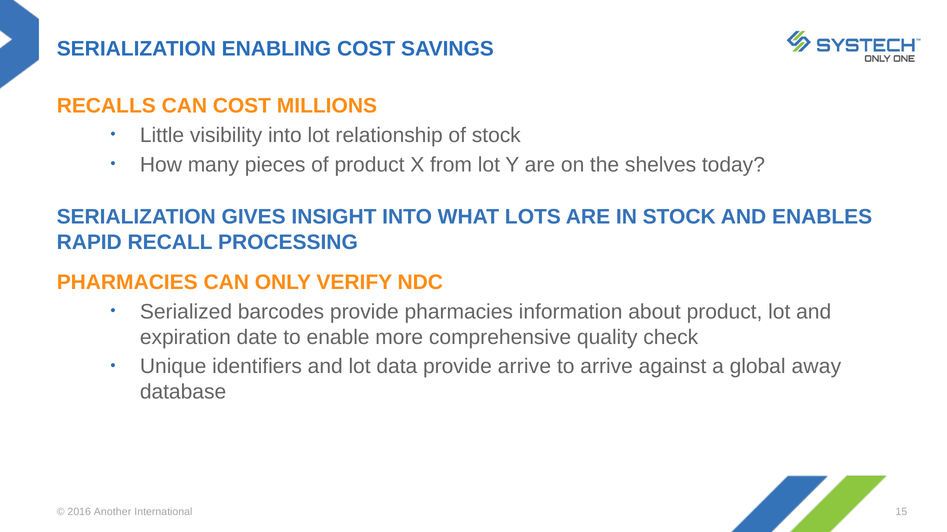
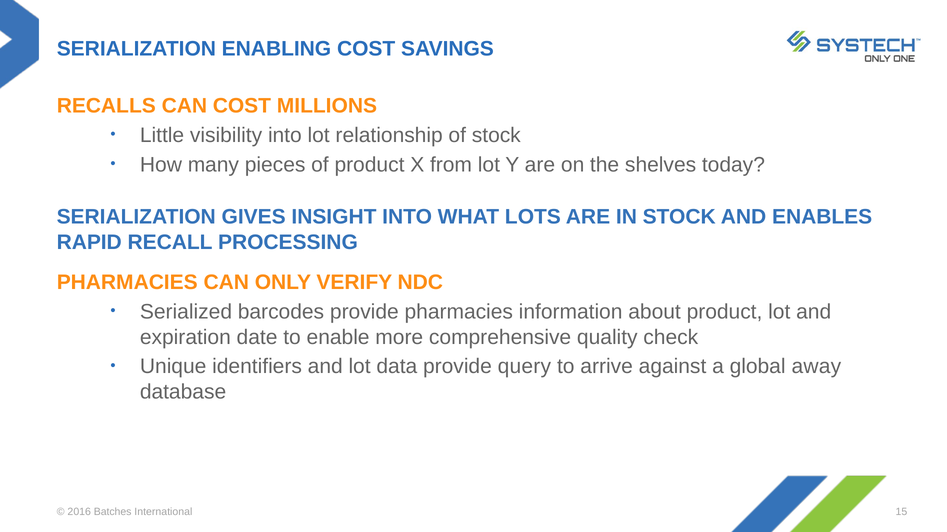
provide arrive: arrive -> query
Another: Another -> Batches
